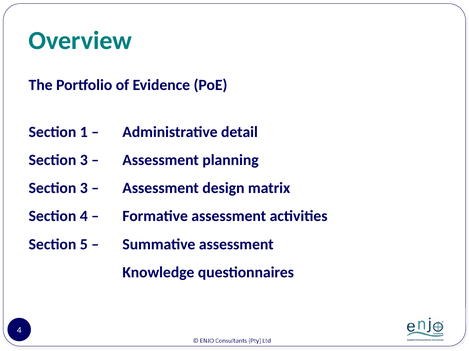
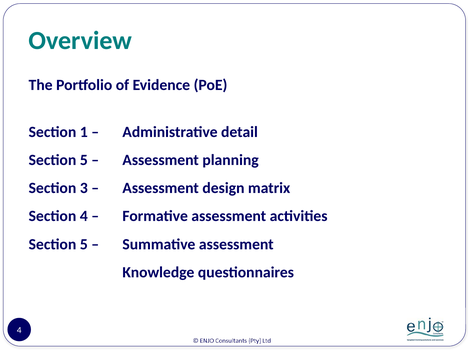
3 at (84, 160): 3 -> 5
